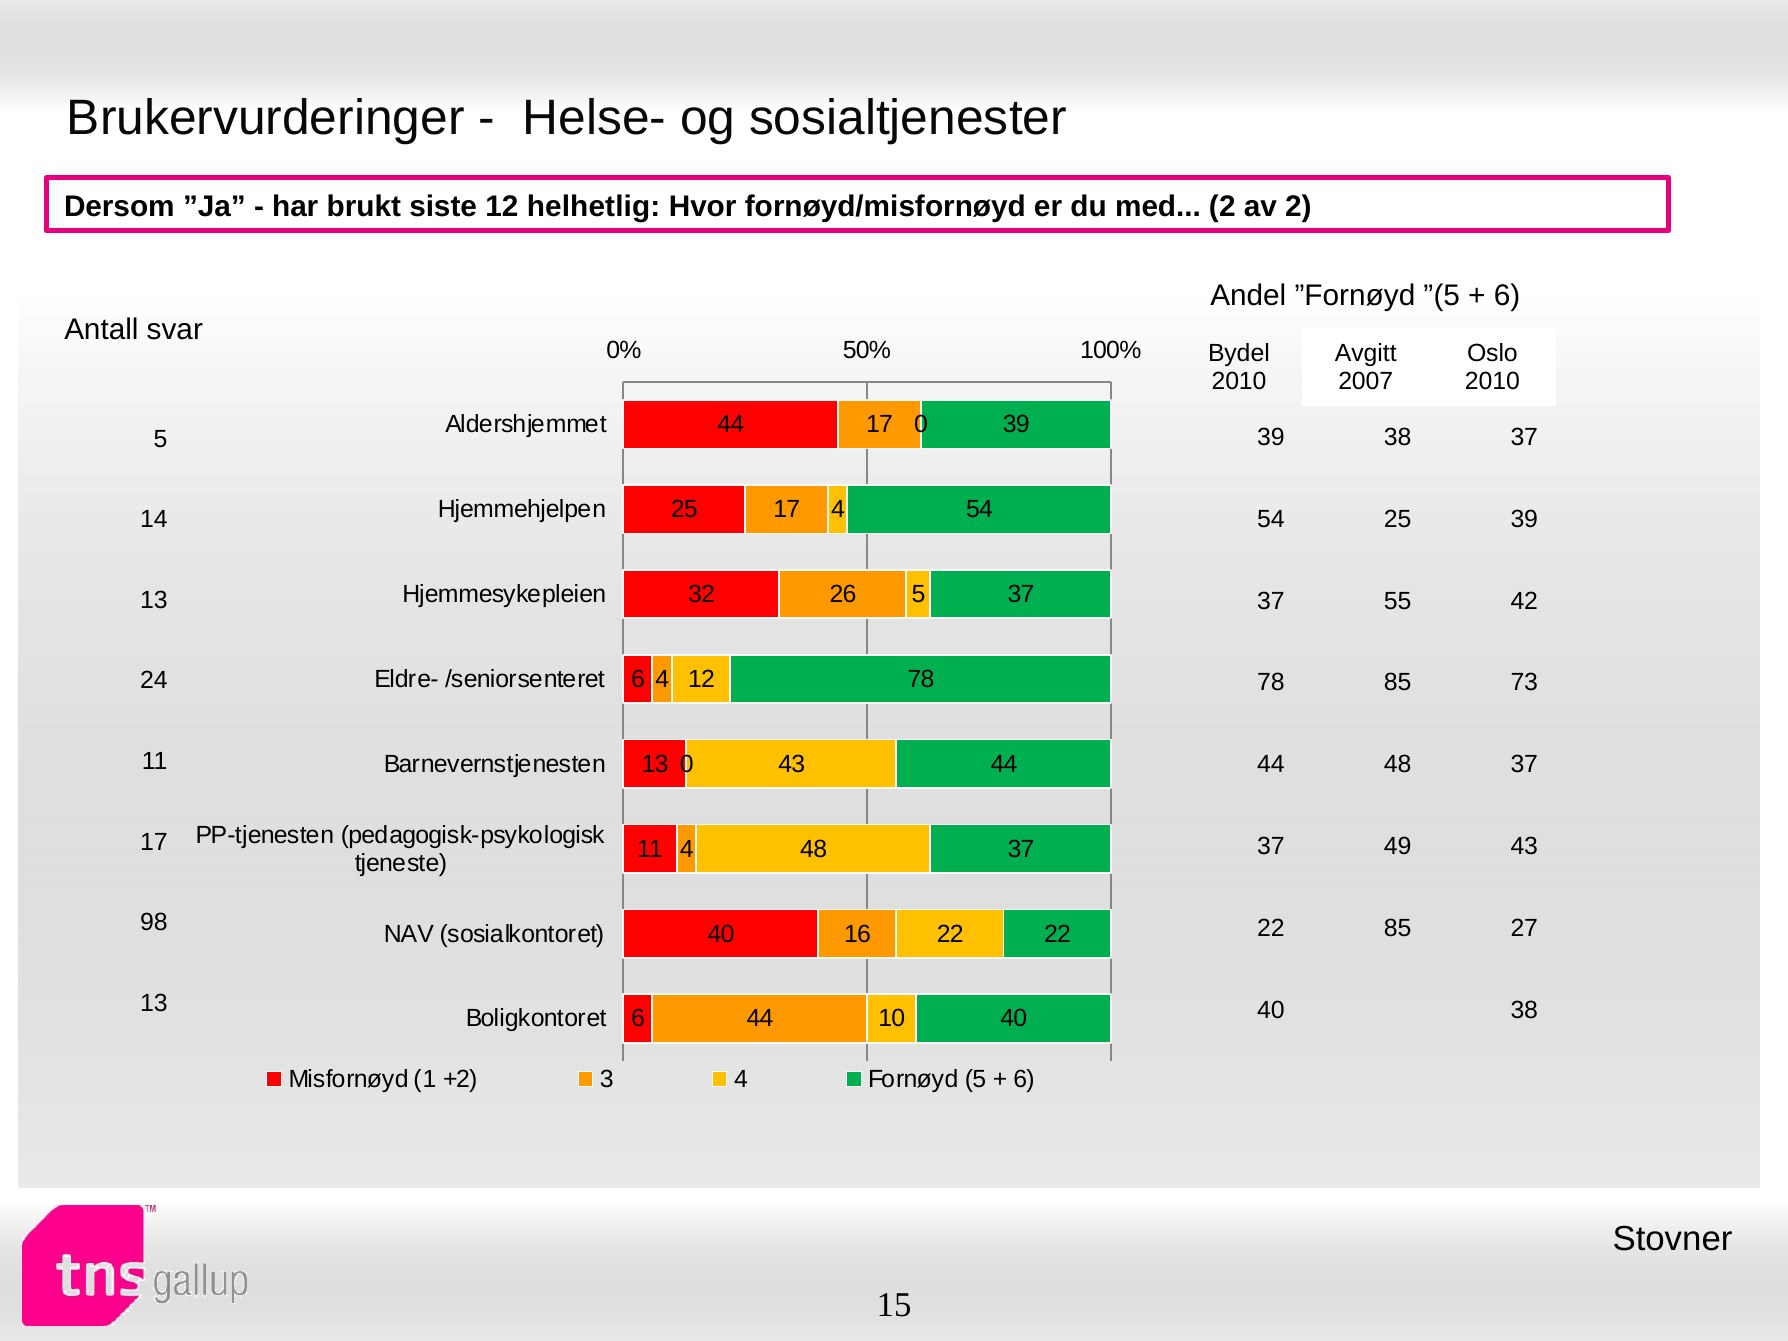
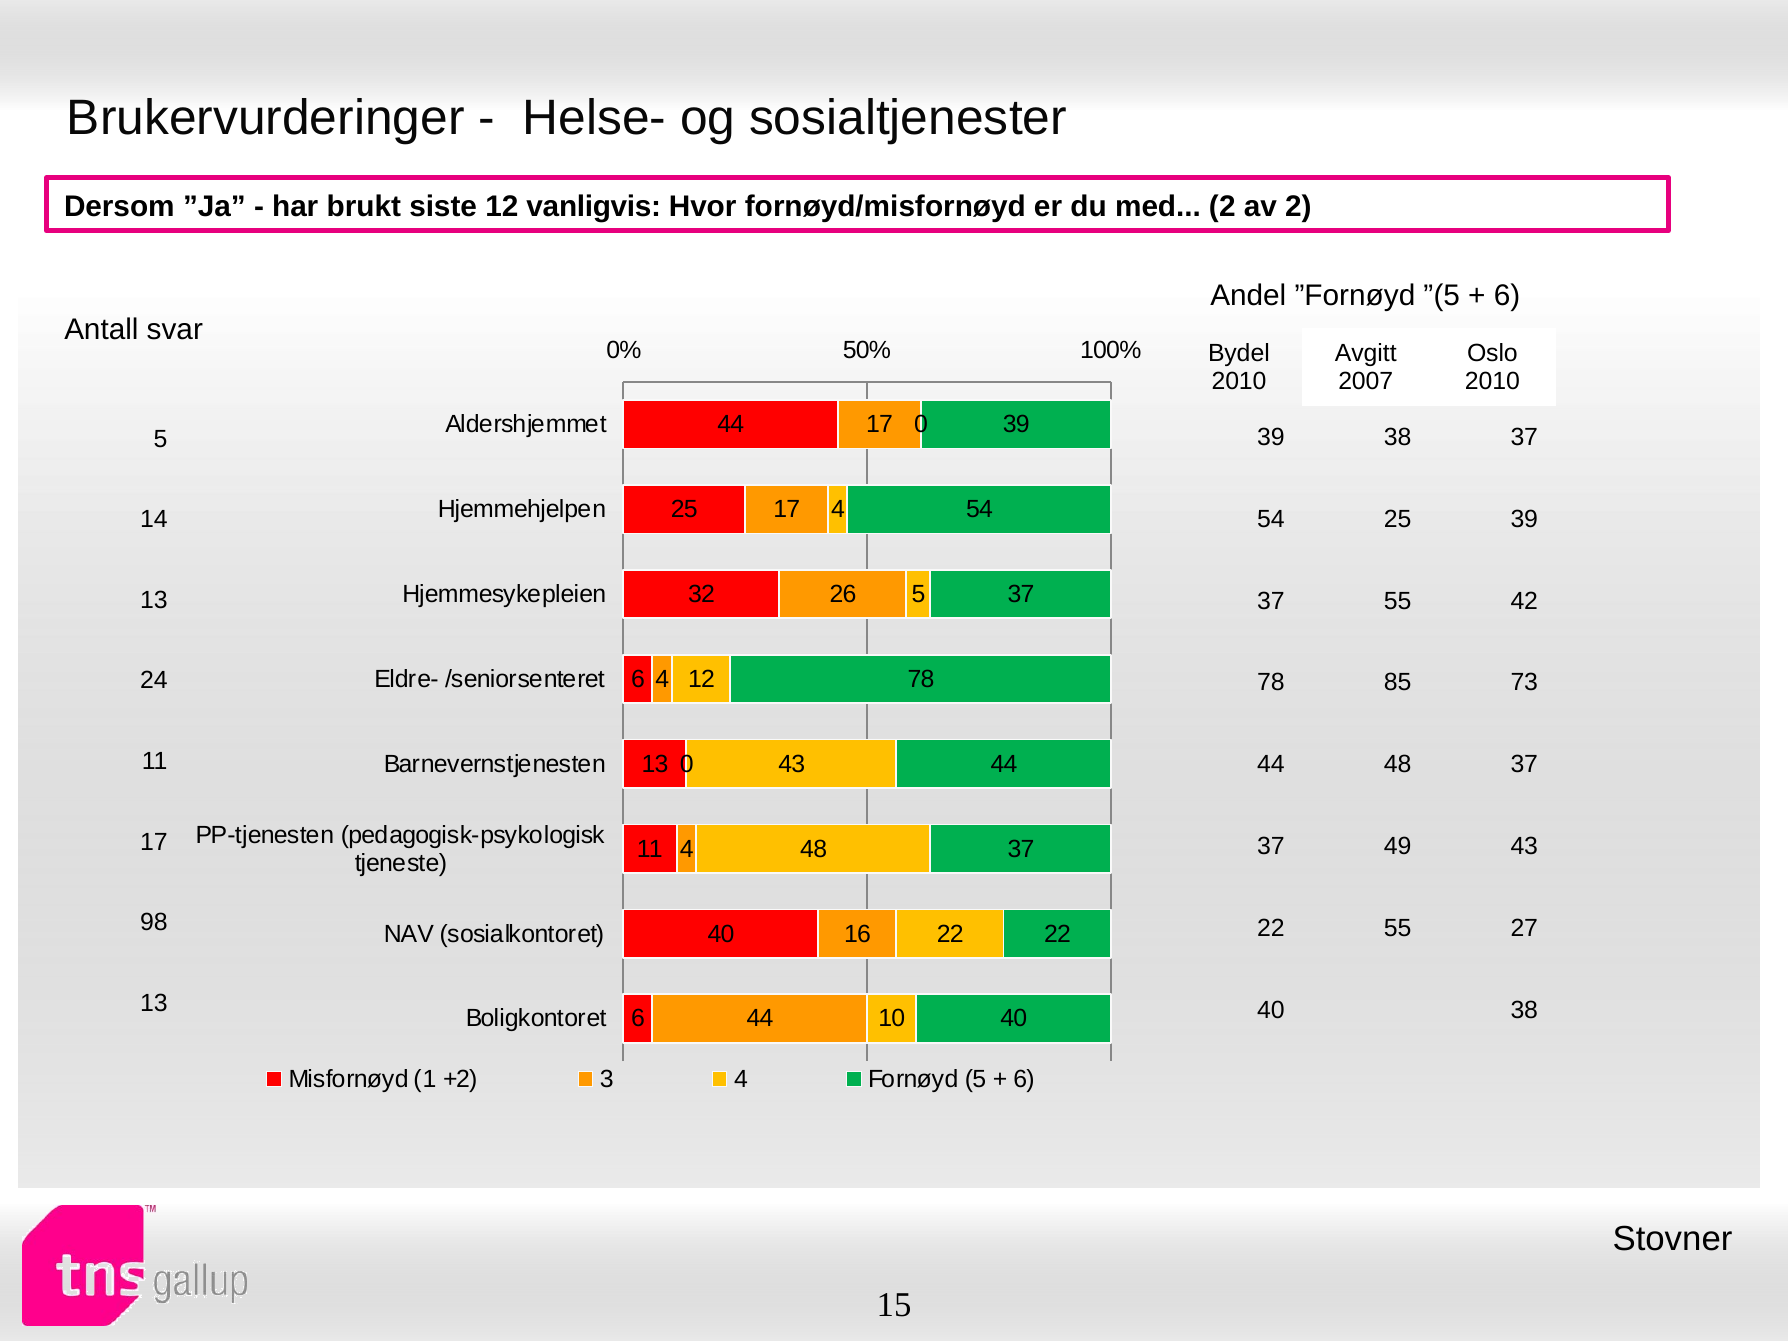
helhetlig: helhetlig -> vanligvis
22 85: 85 -> 55
